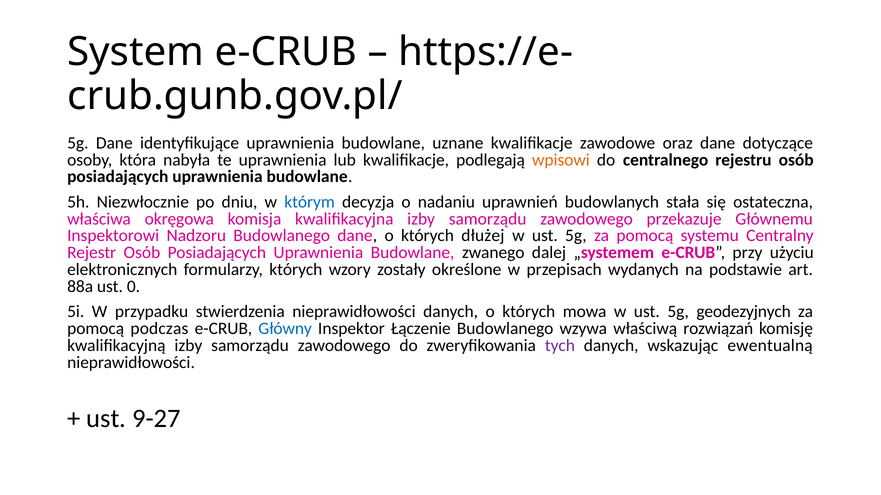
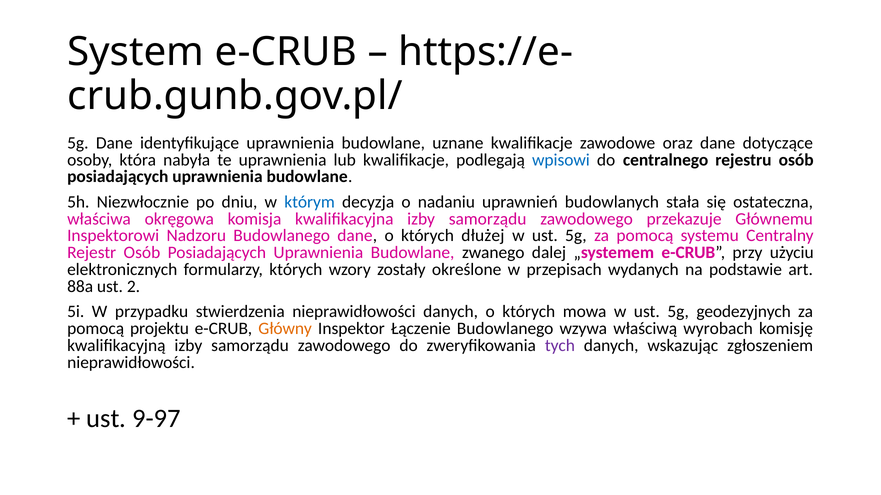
wpisowi colour: orange -> blue
0: 0 -> 2
podczas: podczas -> projektu
Główny colour: blue -> orange
rozwiązań: rozwiązań -> wyrobach
ewentualną: ewentualną -> zgłoszeniem
9-27: 9-27 -> 9-97
